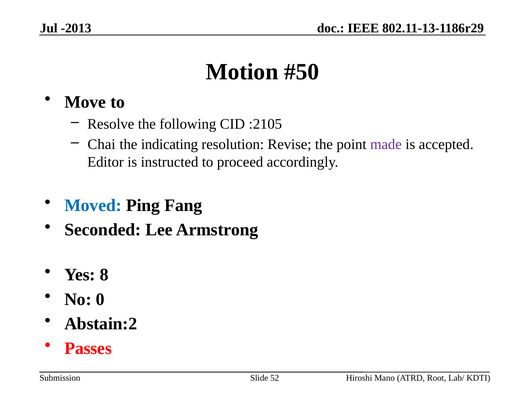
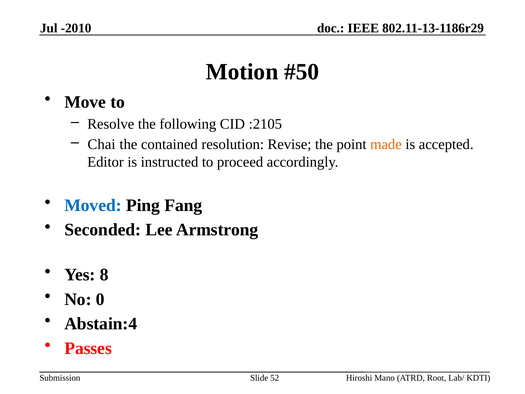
-2013: -2013 -> -2010
indicating: indicating -> contained
made colour: purple -> orange
Abstain:2: Abstain:2 -> Abstain:4
